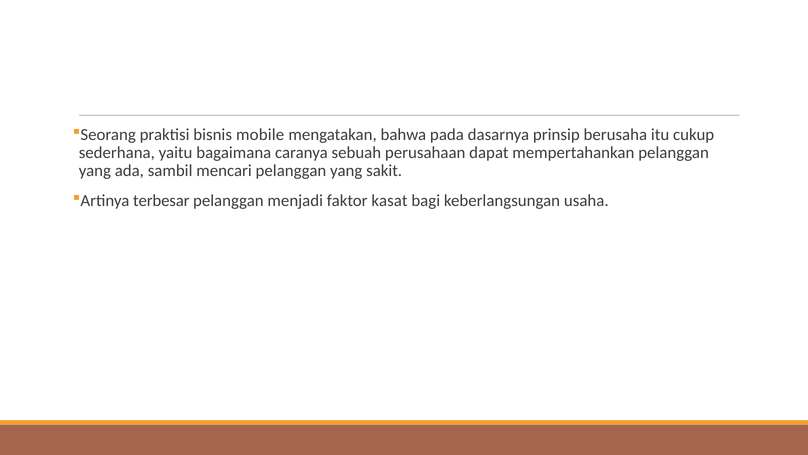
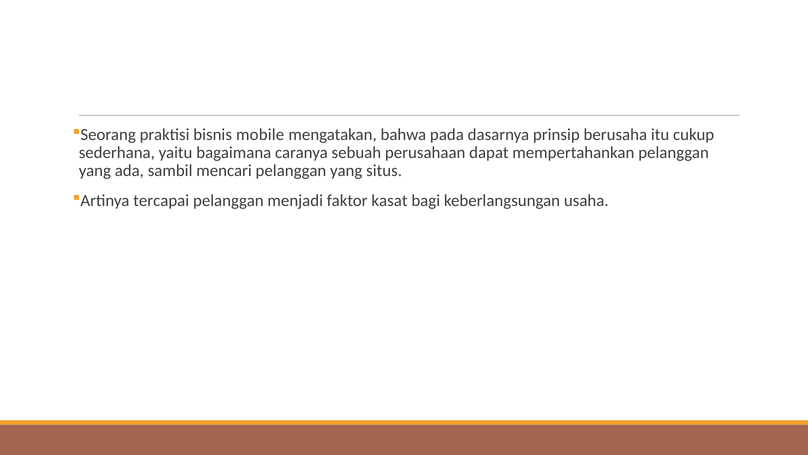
sakit: sakit -> situs
terbesar: terbesar -> tercapai
